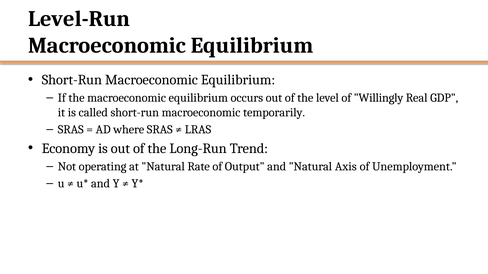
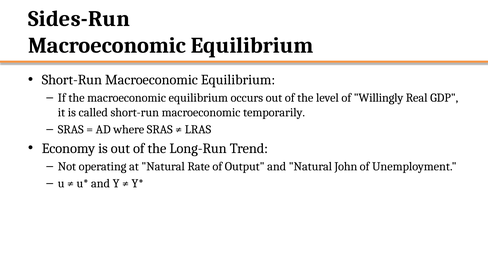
Level-Run: Level-Run -> Sides-Run
Axis: Axis -> John
